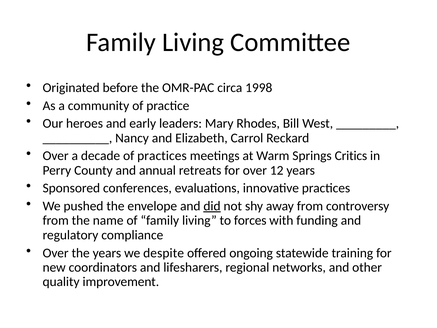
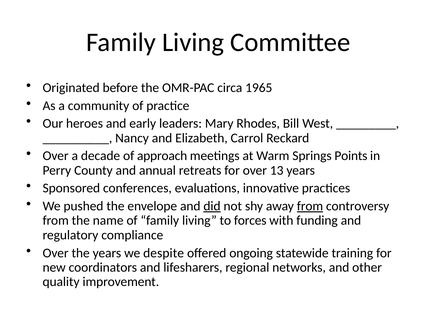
1998: 1998 -> 1965
of practices: practices -> approach
Critics: Critics -> Points
12: 12 -> 13
from at (310, 206) underline: none -> present
